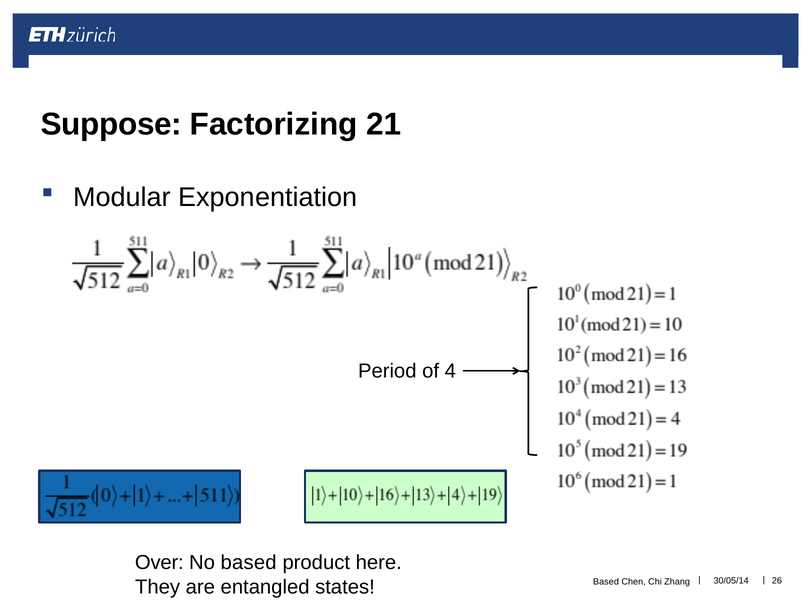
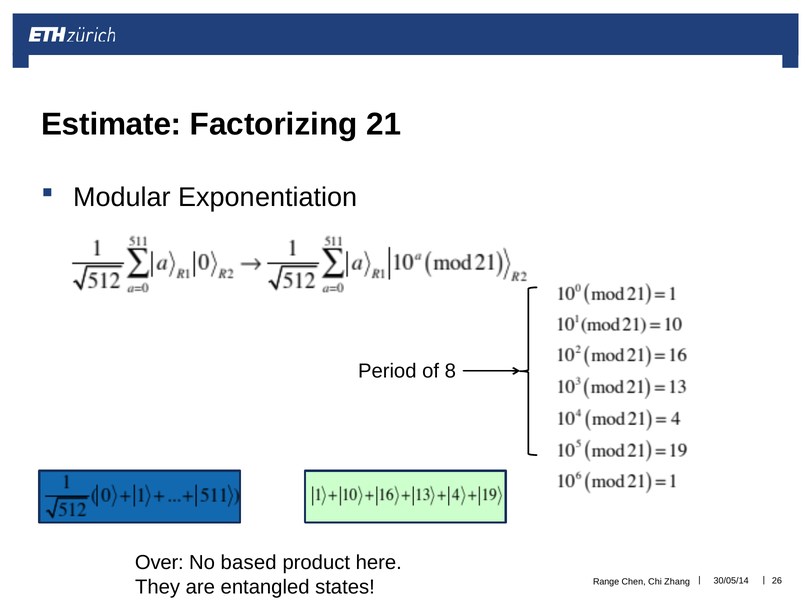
Suppose: Suppose -> Estimate
4: 4 -> 8
Based at (606, 582): Based -> Range
